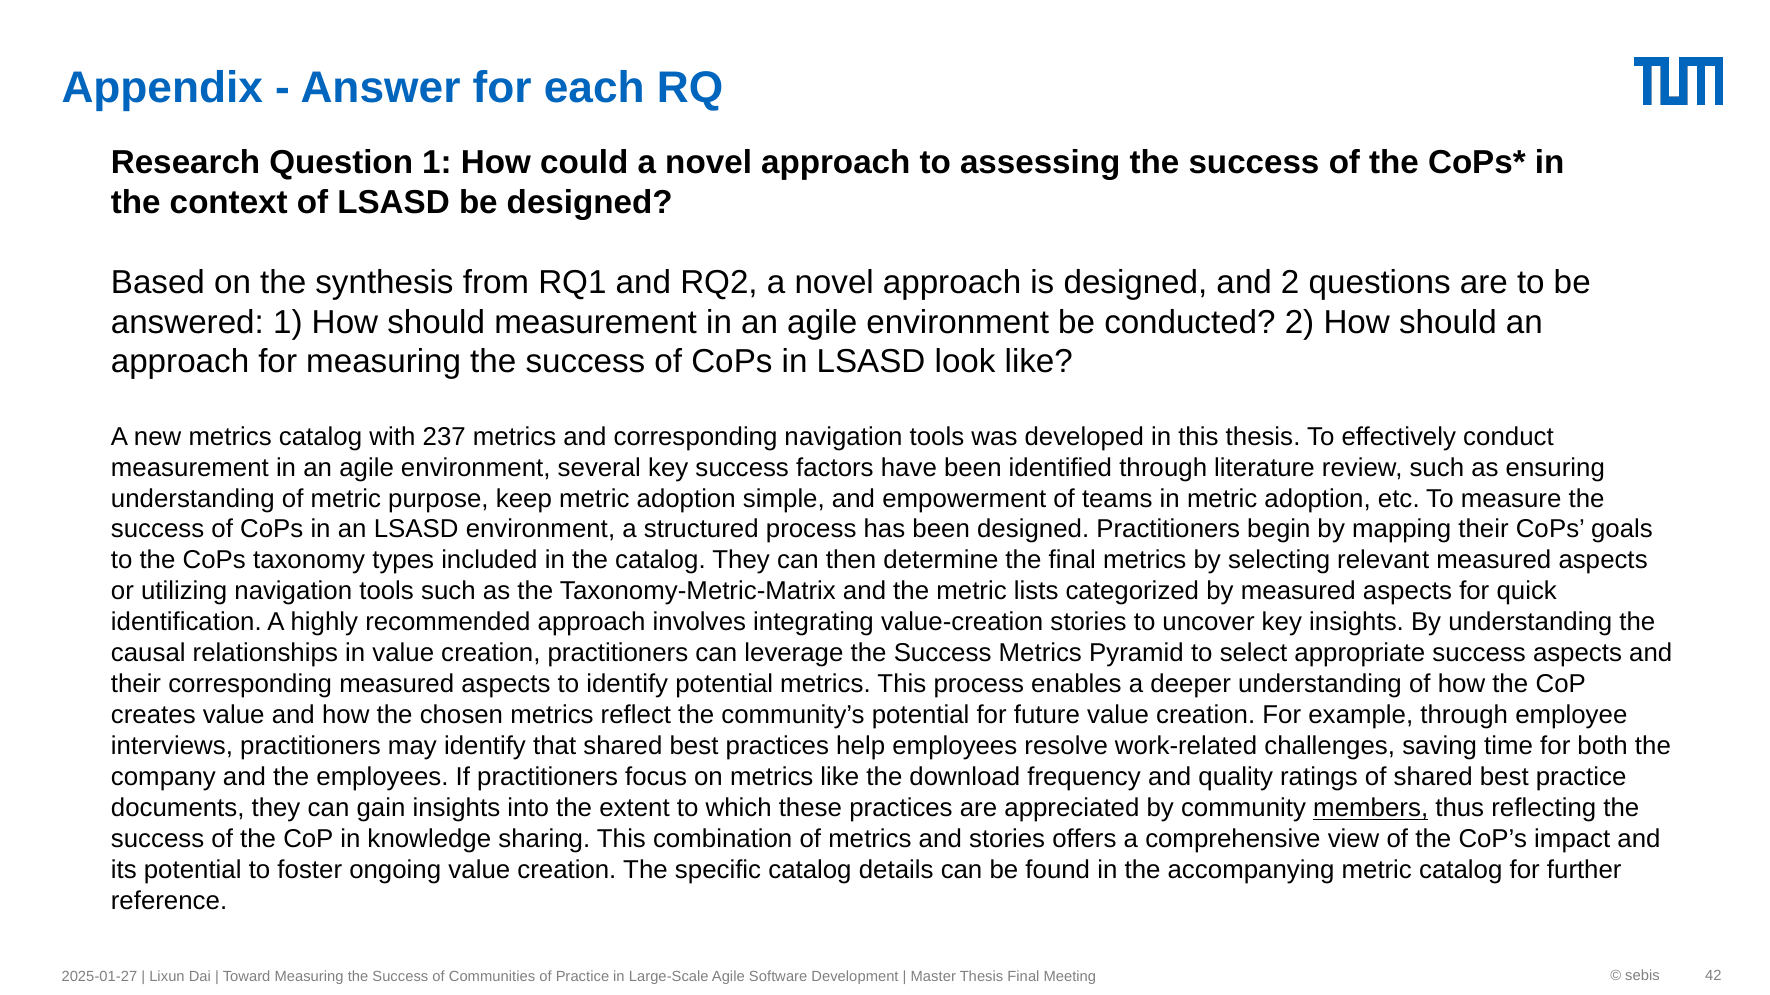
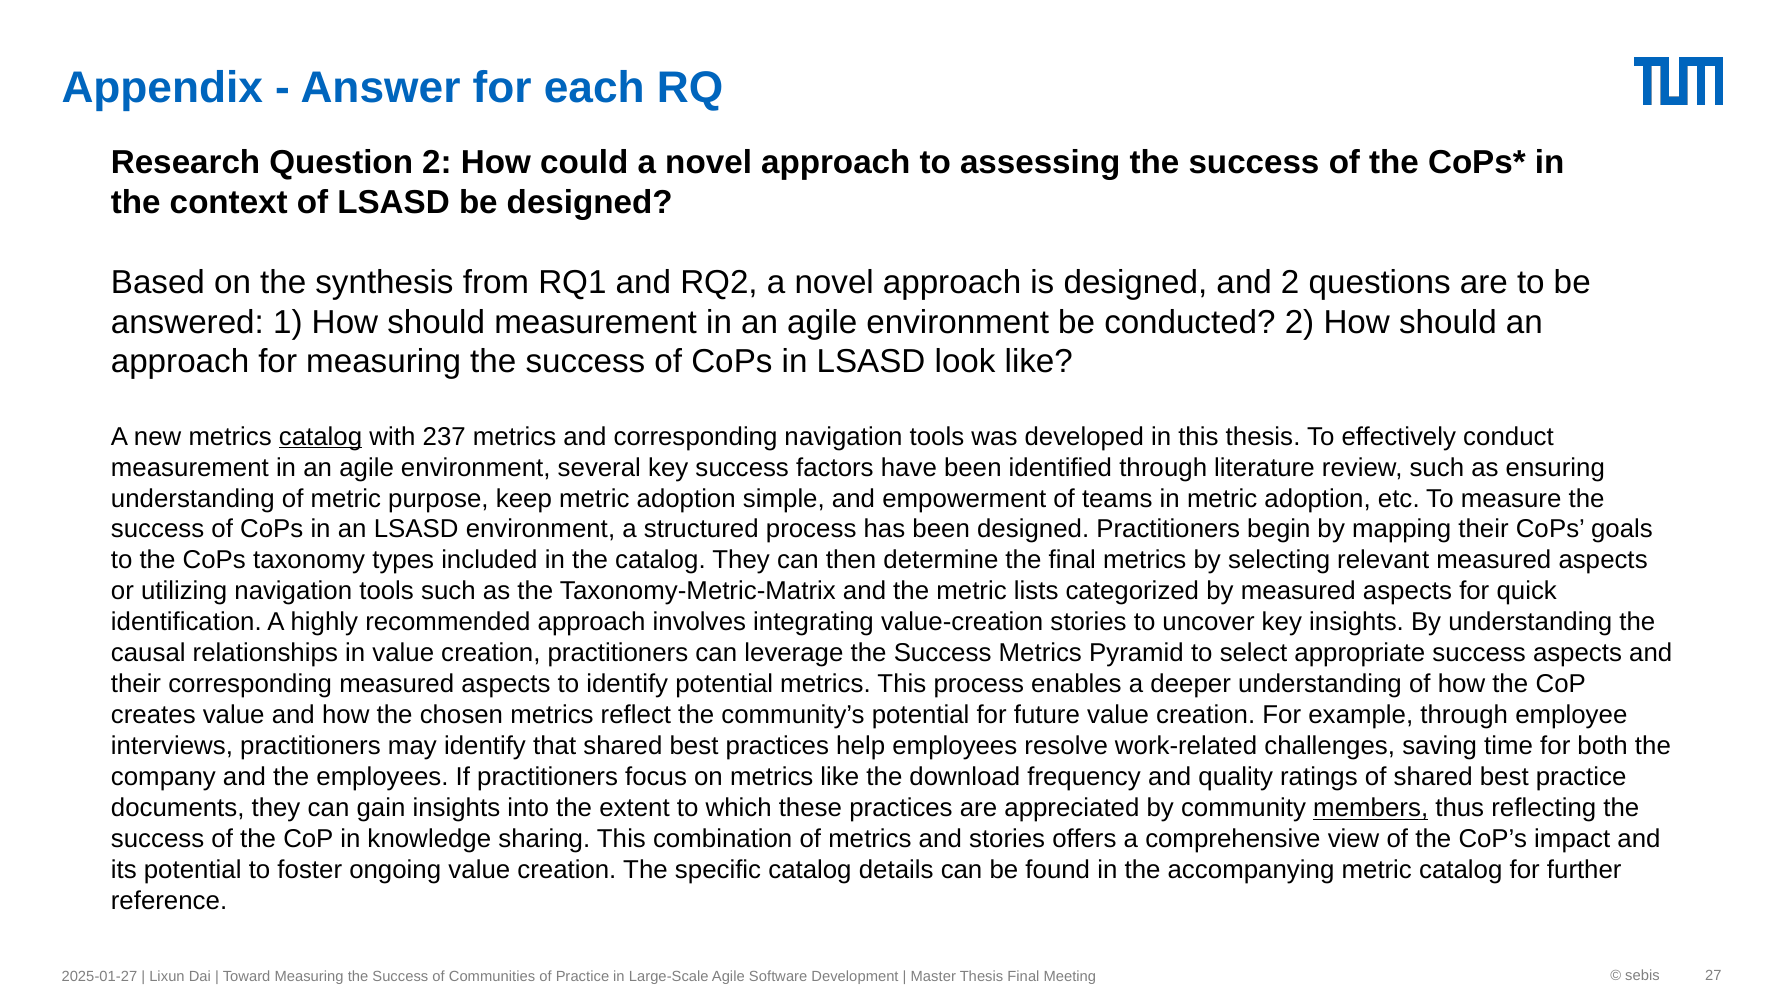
Question 1: 1 -> 2
catalog at (320, 437) underline: none -> present
42: 42 -> 27
